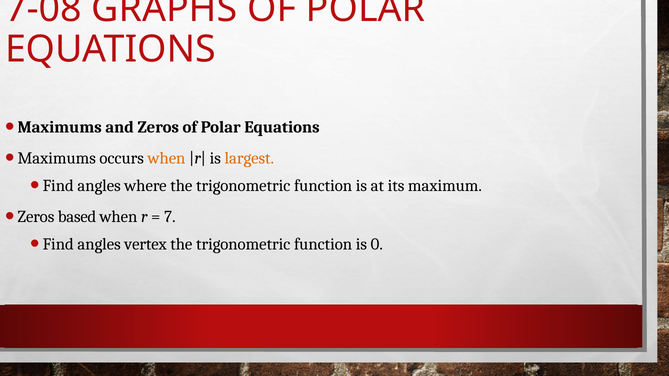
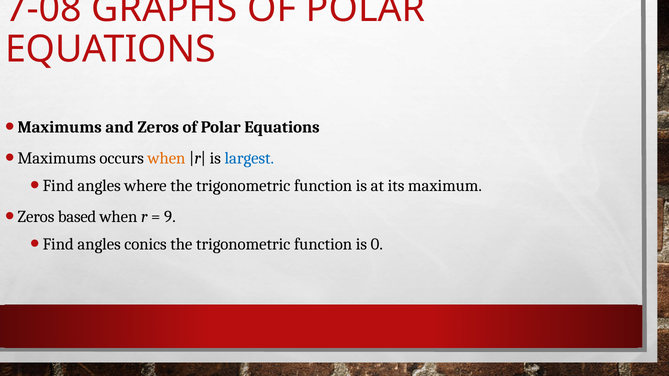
largest colour: orange -> blue
7: 7 -> 9
vertex: vertex -> conics
